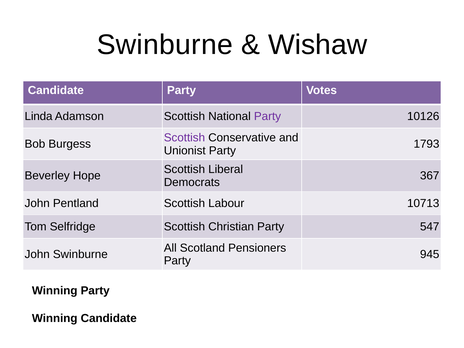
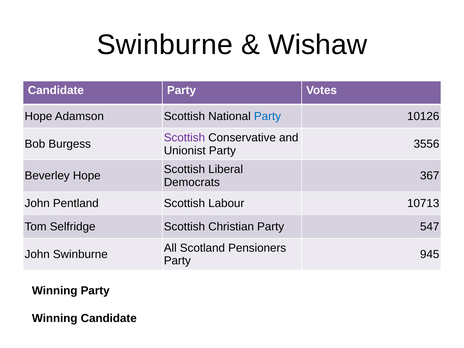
Linda at (39, 116): Linda -> Hope
Party at (268, 116) colour: purple -> blue
1793: 1793 -> 3556
